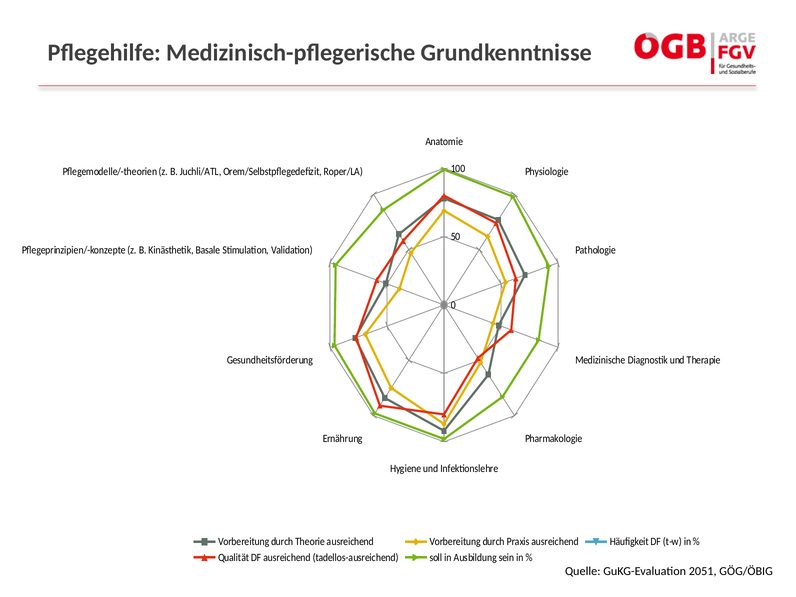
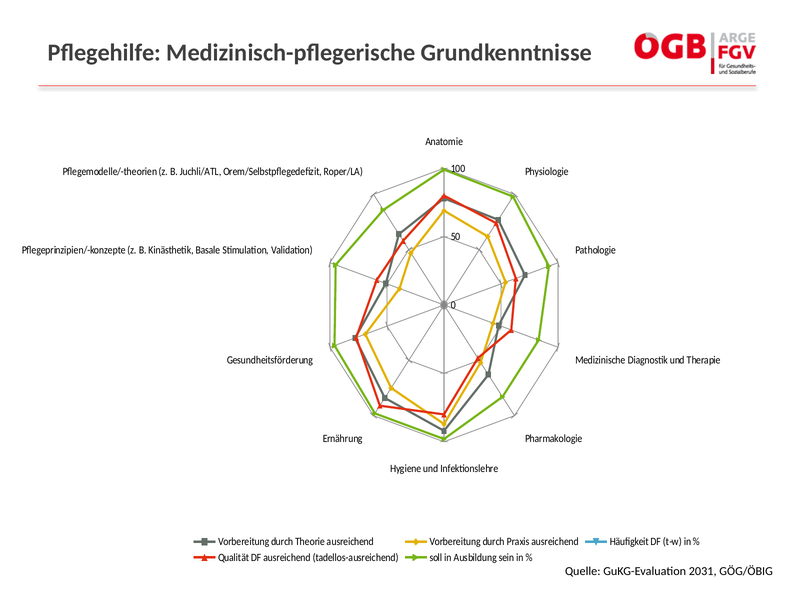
2051: 2051 -> 2031
